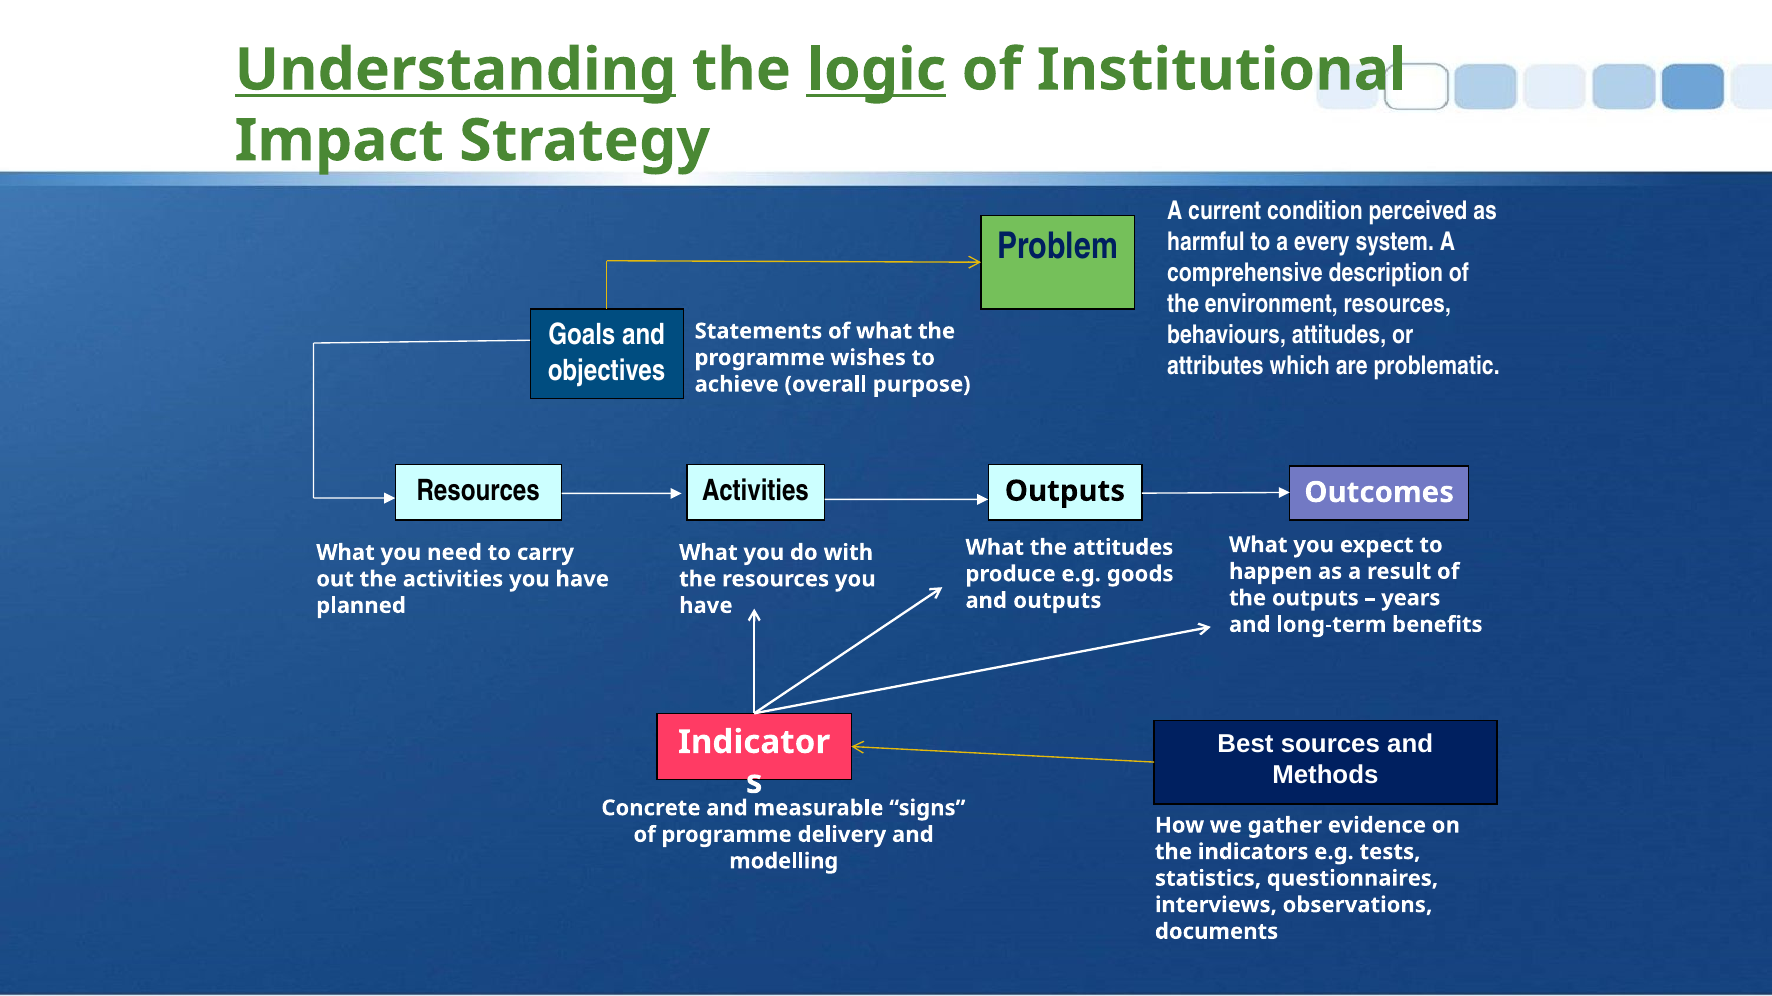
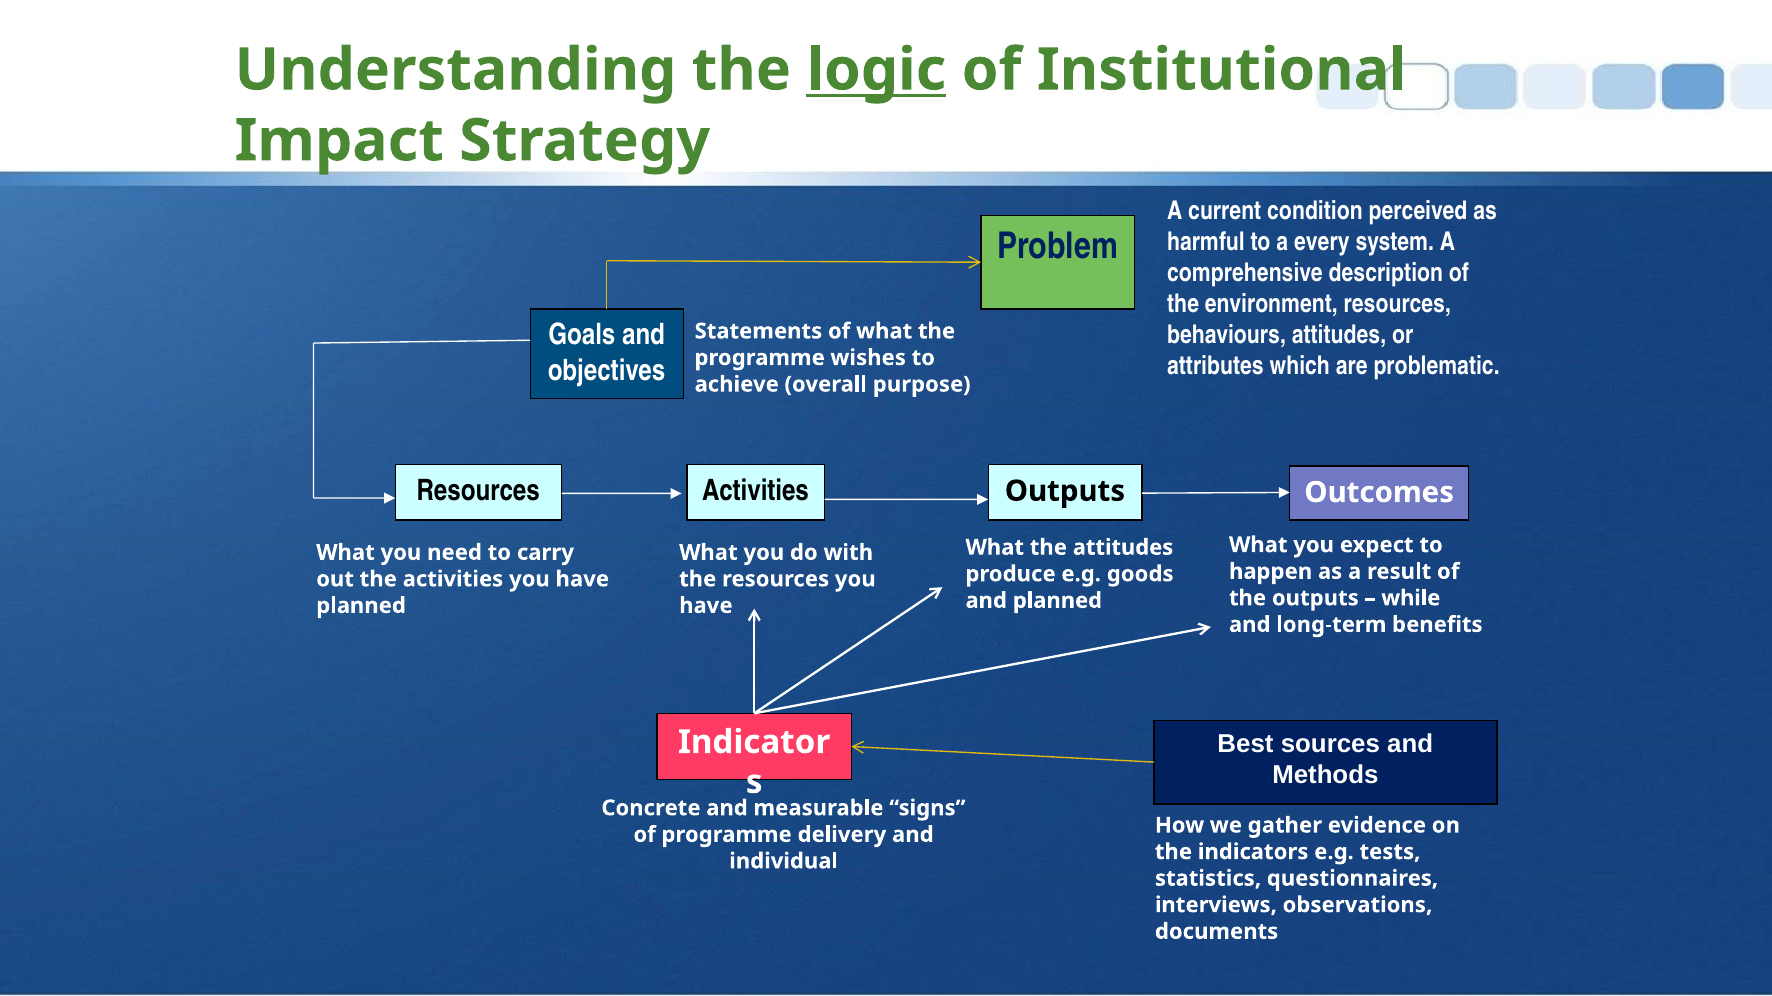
Understanding underline: present -> none
years: years -> while
and outputs: outputs -> planned
modelling: modelling -> individual
